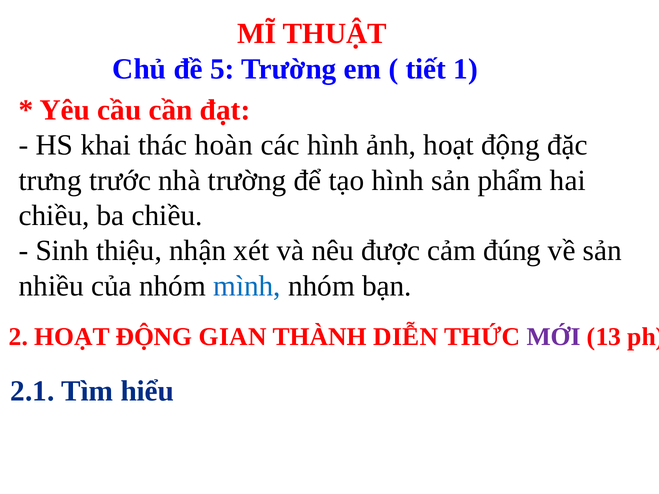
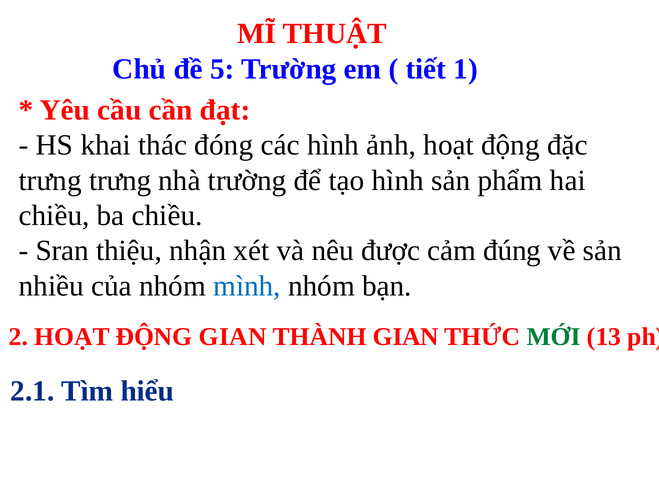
hoàn: hoàn -> đóng
trưng trước: trước -> trưng
Sinh: Sinh -> Sran
THÀNH DIỄN: DIỄN -> GIAN
MỚI colour: purple -> green
